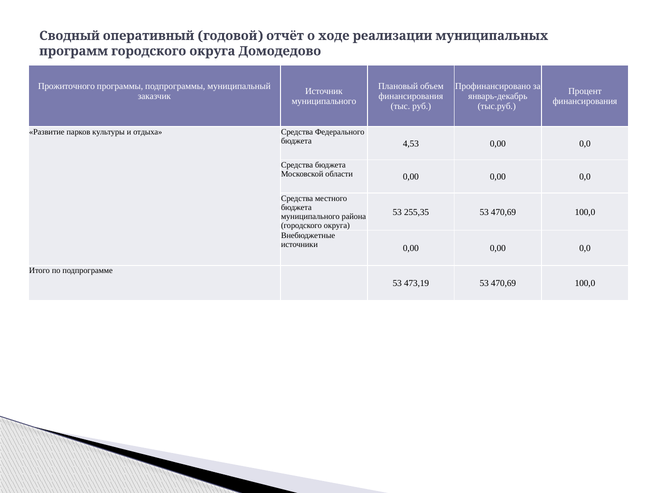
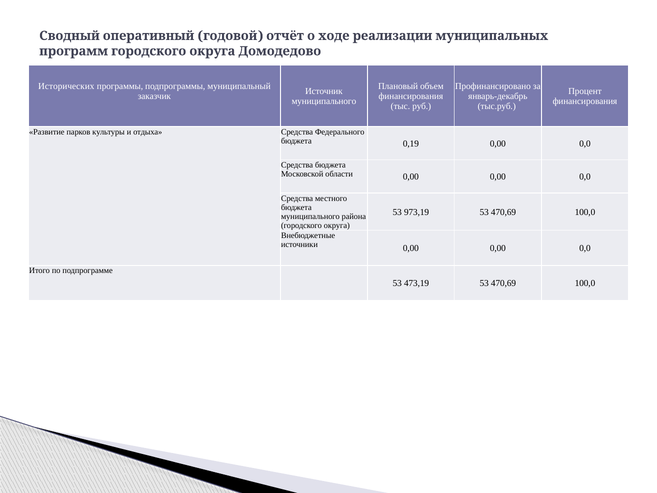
Прожиточного: Прожиточного -> Исторических
4,53: 4,53 -> 0,19
255,35: 255,35 -> 973,19
